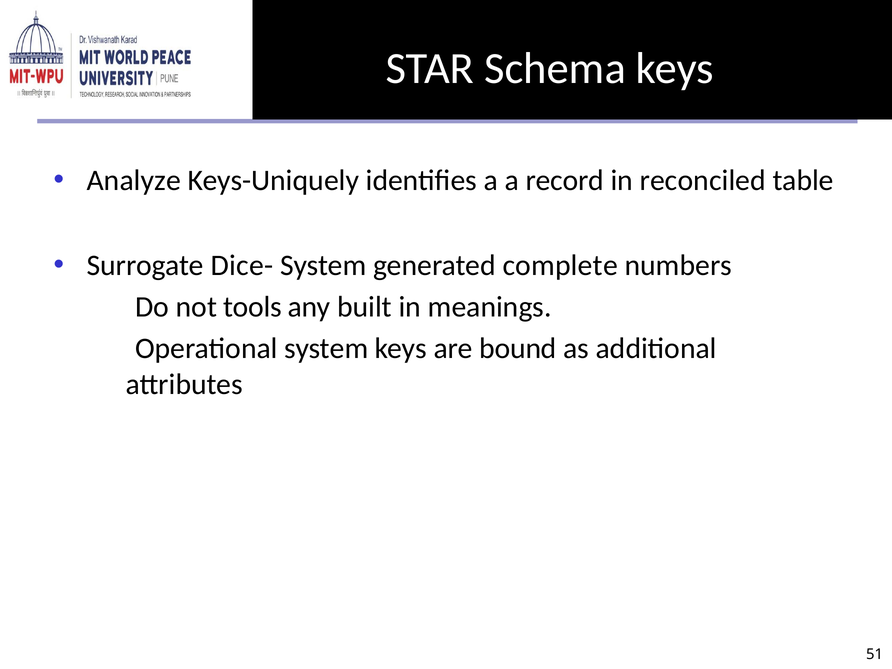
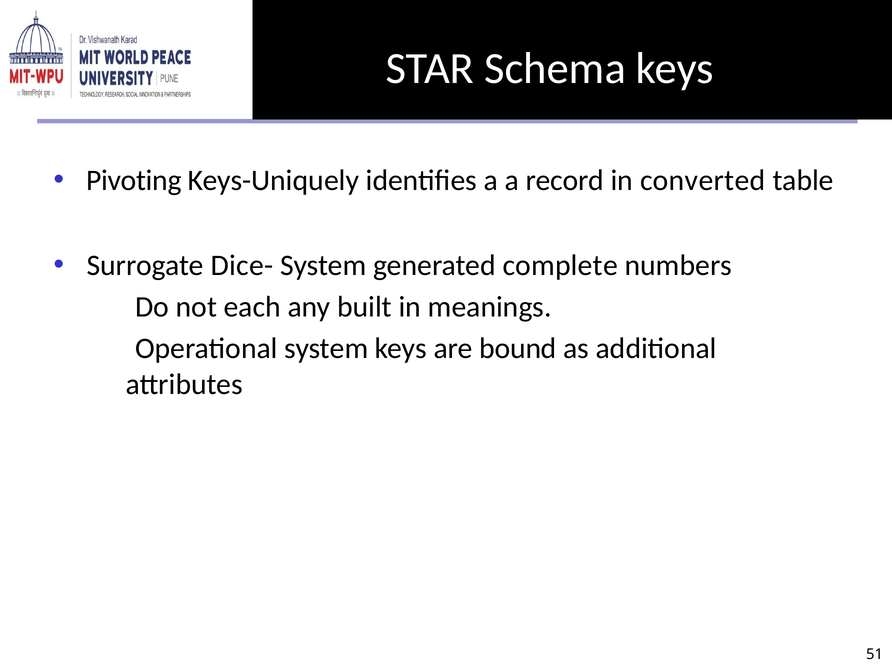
Analyze: Analyze -> Pivoting
reconciled: reconciled -> converted
tools: tools -> each
